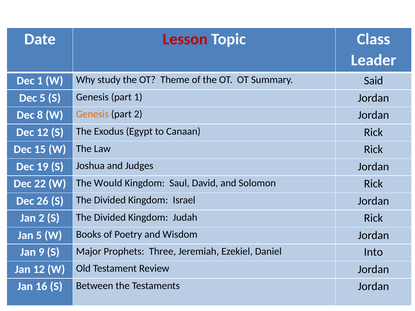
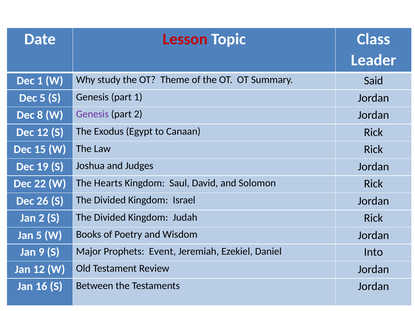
Genesis at (92, 114) colour: orange -> purple
Would: Would -> Hearts
Three: Three -> Event
